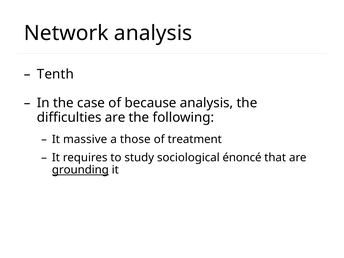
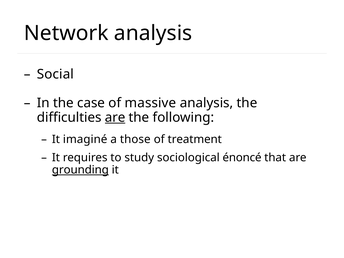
Tenth: Tenth -> Social
because: because -> massive
are at (115, 117) underline: none -> present
massive: massive -> imaginé
